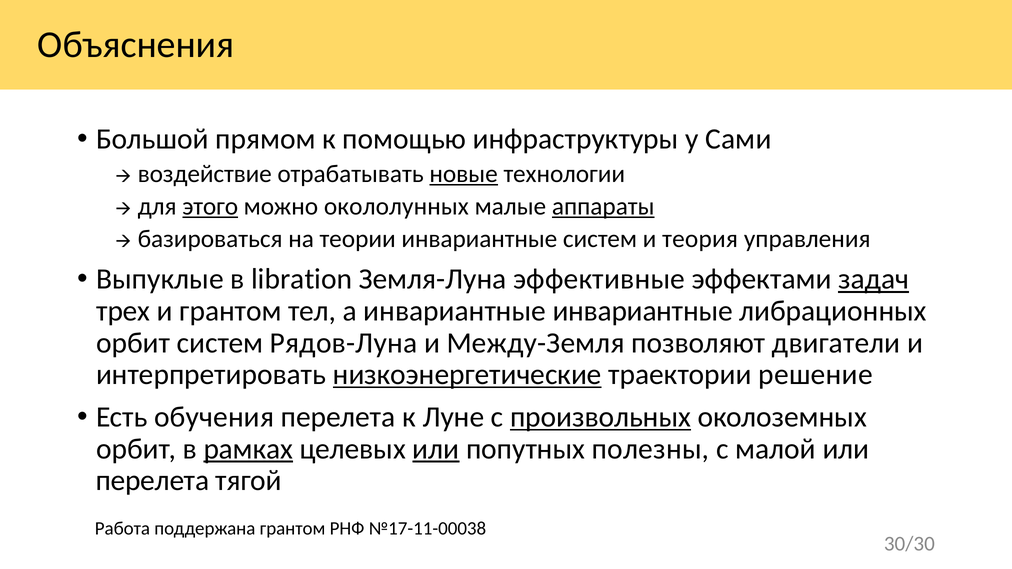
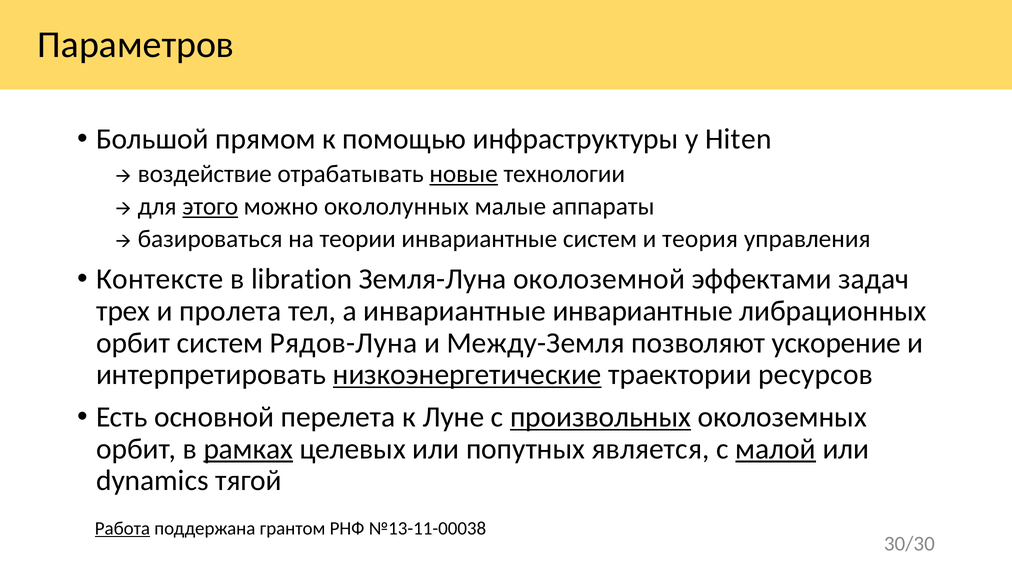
Объяснения: Объяснения -> Параметров
Сами: Сами -> Hiten
аппараты underline: present -> none
Выпуклые: Выпуклые -> Контексте
эффективные: эффективные -> околоземной
задач underline: present -> none
и грантом: грантом -> пролета
двигатели: двигатели -> ускорение
решение: решение -> ресурсов
обучения: обучения -> основной
или at (436, 449) underline: present -> none
полезны: полезны -> является
малой underline: none -> present
перелета at (152, 481): перелета -> dynamics
Работа underline: none -> present
№17-11-00038: №17-11-00038 -> №13-11-00038
